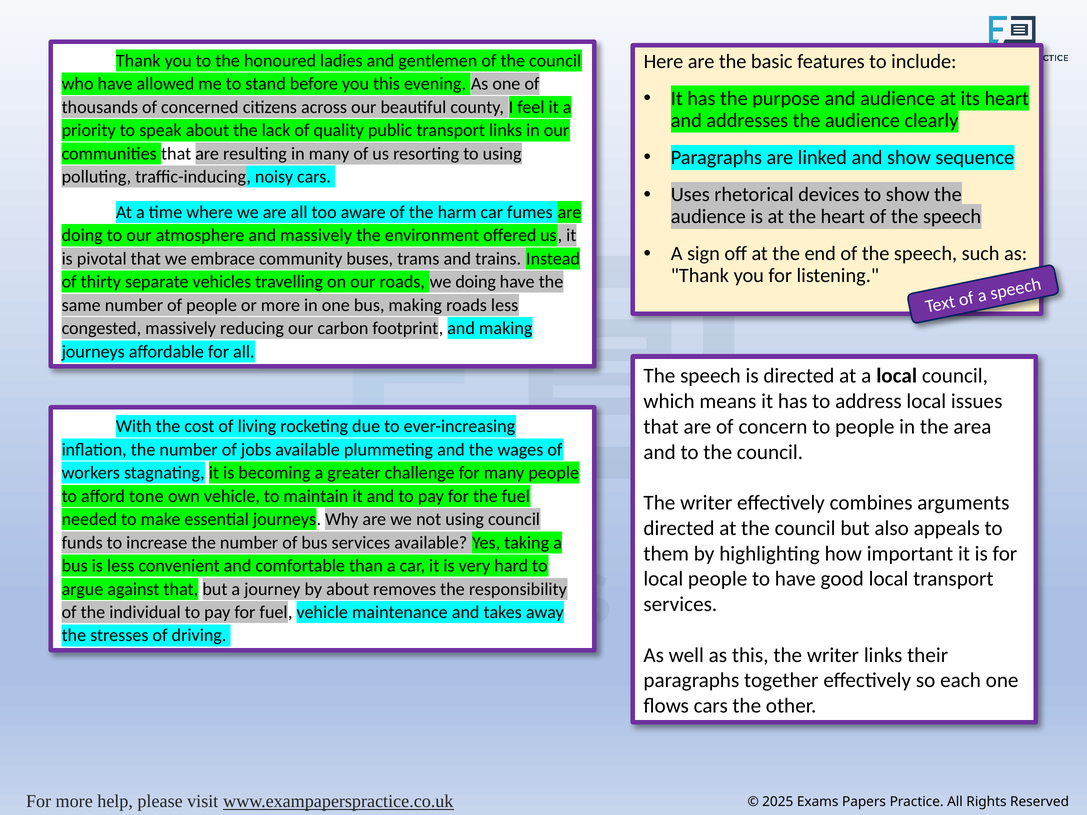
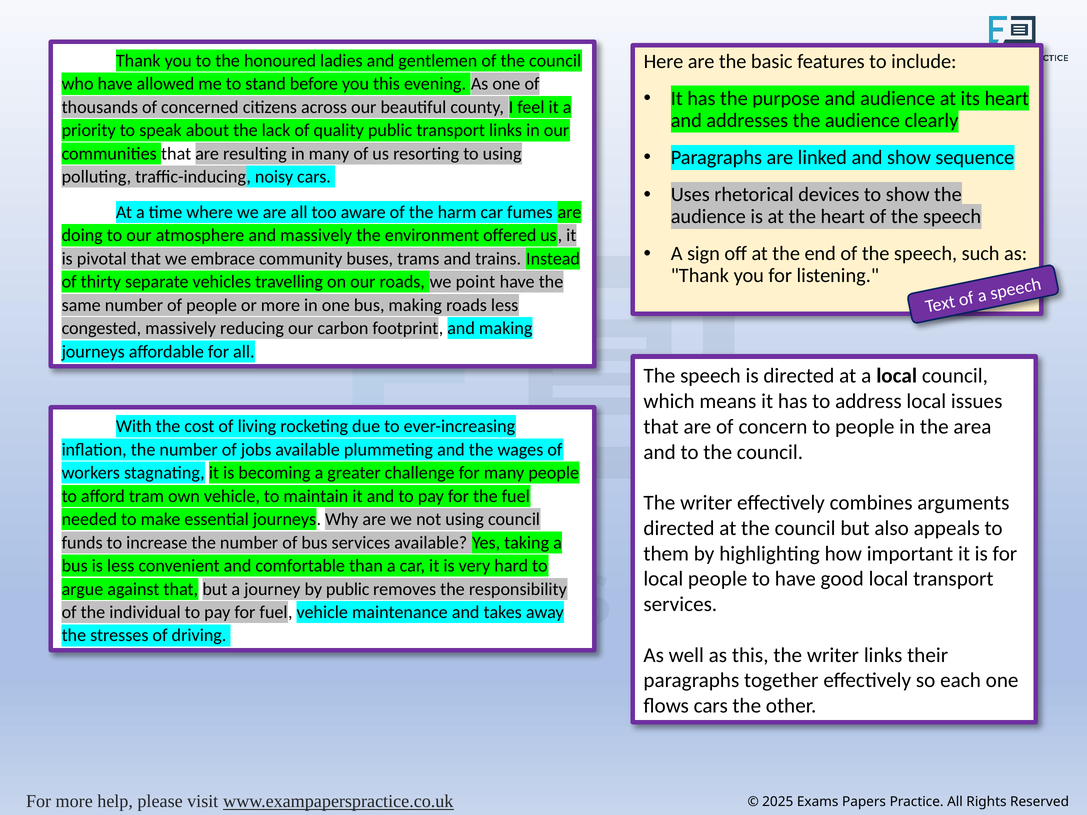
we doing: doing -> point
tone: tone -> tram
by about: about -> public
